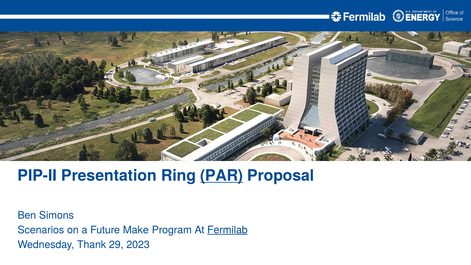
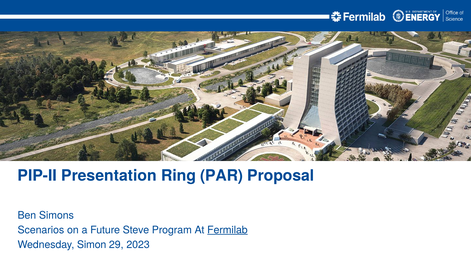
PAR underline: present -> none
Make: Make -> Steve
Thank: Thank -> Simon
